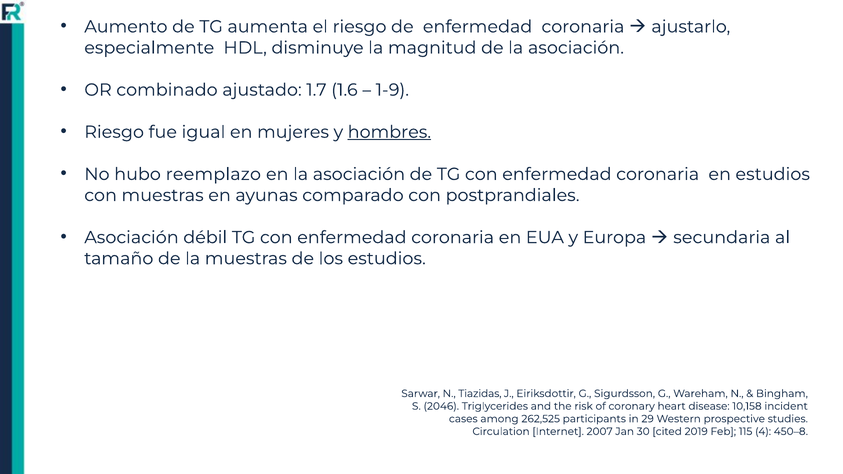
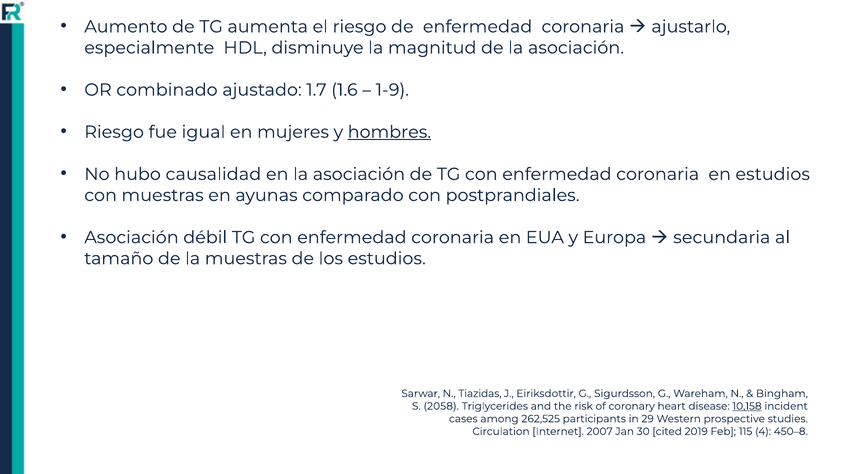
reemplazo: reemplazo -> causalidad
2046: 2046 -> 2058
10,158 underline: none -> present
